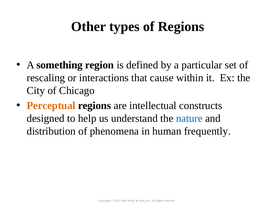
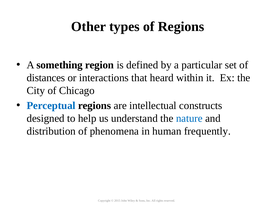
rescaling: rescaling -> distances
cause: cause -> heard
Perceptual colour: orange -> blue
